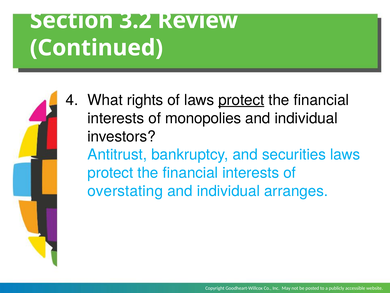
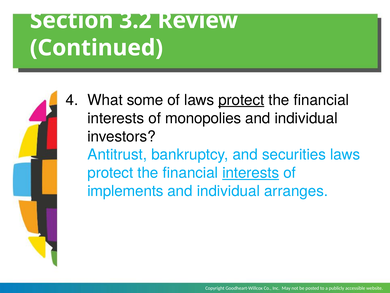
rights: rights -> some
interests at (251, 173) underline: none -> present
overstating: overstating -> implements
